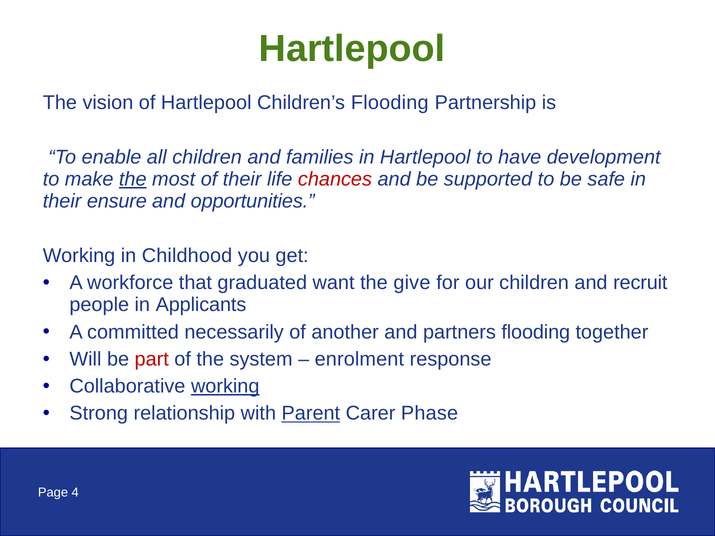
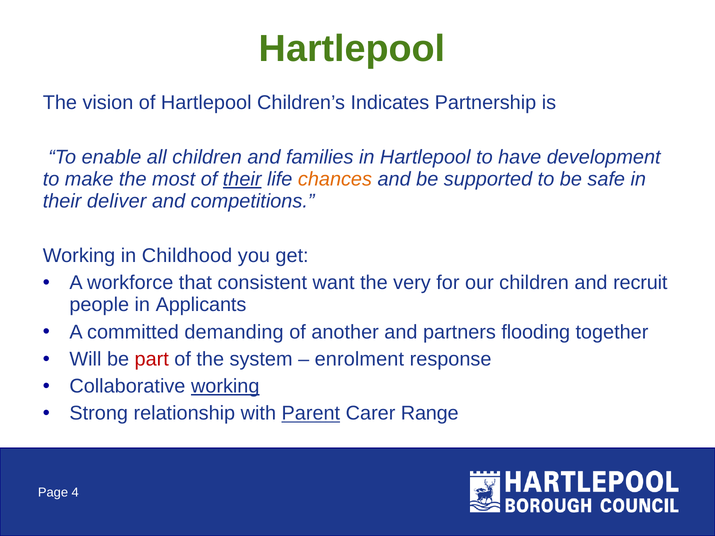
Children’s Flooding: Flooding -> Indicates
the at (133, 179) underline: present -> none
their at (242, 179) underline: none -> present
chances colour: red -> orange
ensure: ensure -> deliver
opportunities: opportunities -> competitions
graduated: graduated -> consistent
give: give -> very
necessarily: necessarily -> demanding
Phase: Phase -> Range
